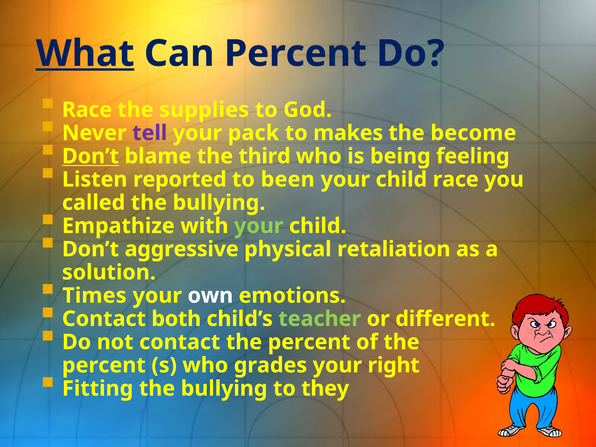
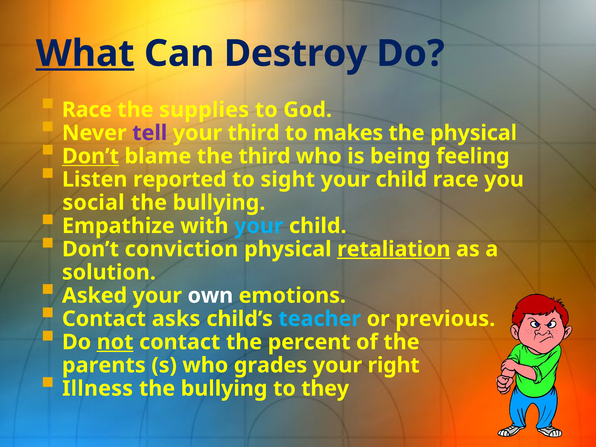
Can Percent: Percent -> Destroy
your pack: pack -> third
the become: become -> physical
been: been -> sight
called: called -> social
your at (259, 226) colour: light green -> light blue
aggressive: aggressive -> conviction
retaliation underline: none -> present
Times: Times -> Asked
both: both -> asks
teacher colour: light green -> light blue
different: different -> previous
not underline: none -> present
percent at (104, 365): percent -> parents
Fitting: Fitting -> Illness
